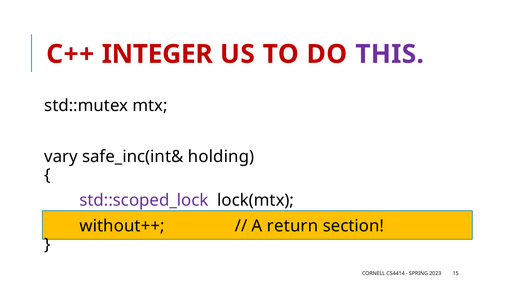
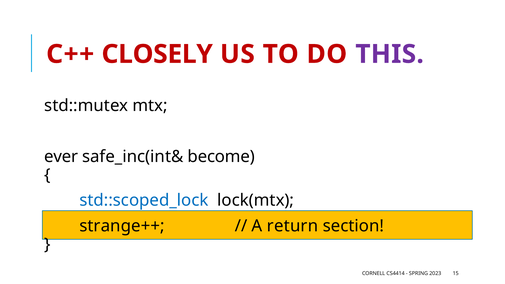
INTEGER: INTEGER -> CLOSELY
vary: vary -> ever
holding: holding -> become
std::scoped_lock colour: purple -> blue
without++: without++ -> strange++
